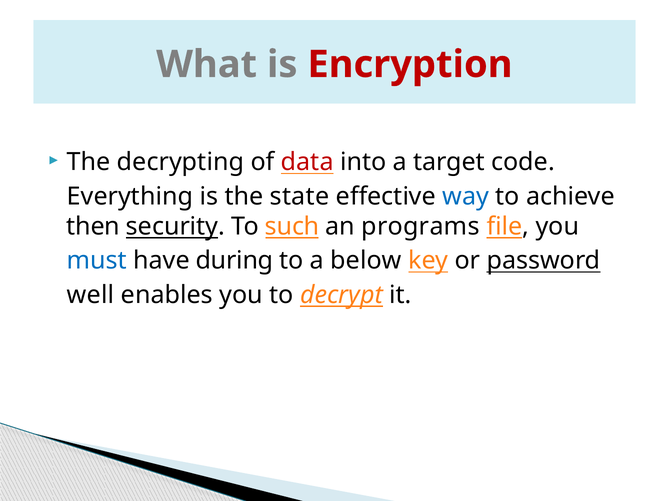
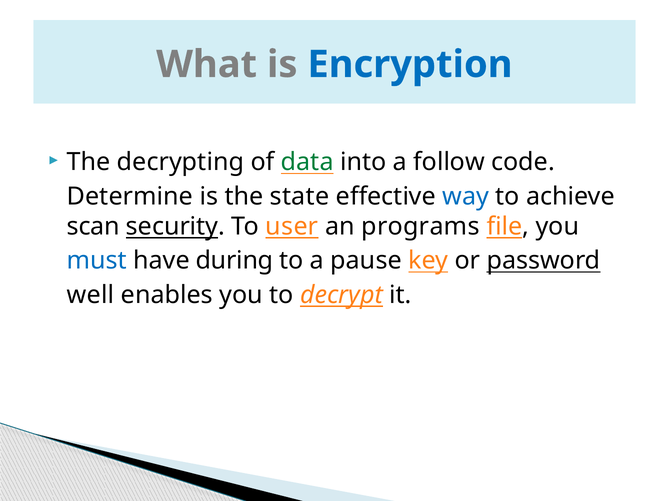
Encryption colour: red -> blue
data colour: red -> green
target: target -> follow
Everything: Everything -> Determine
then: then -> scan
such: such -> user
below: below -> pause
